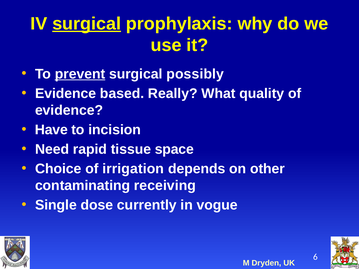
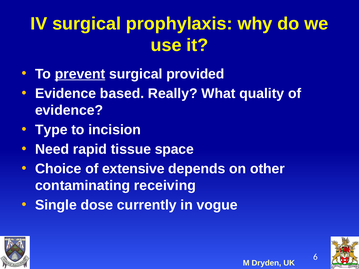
surgical at (87, 24) underline: present -> none
possibly: possibly -> provided
Have: Have -> Type
irrigation: irrigation -> extensive
